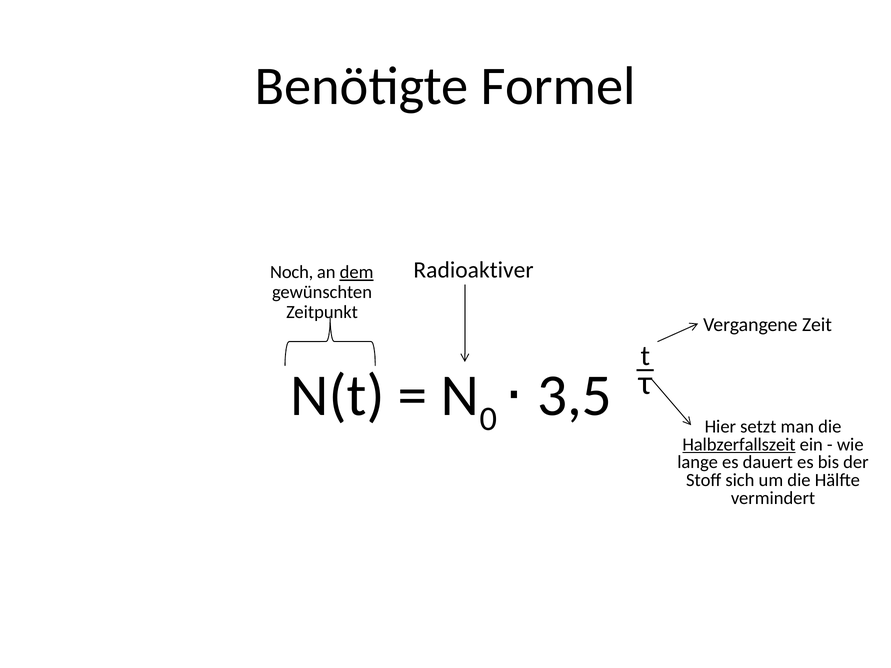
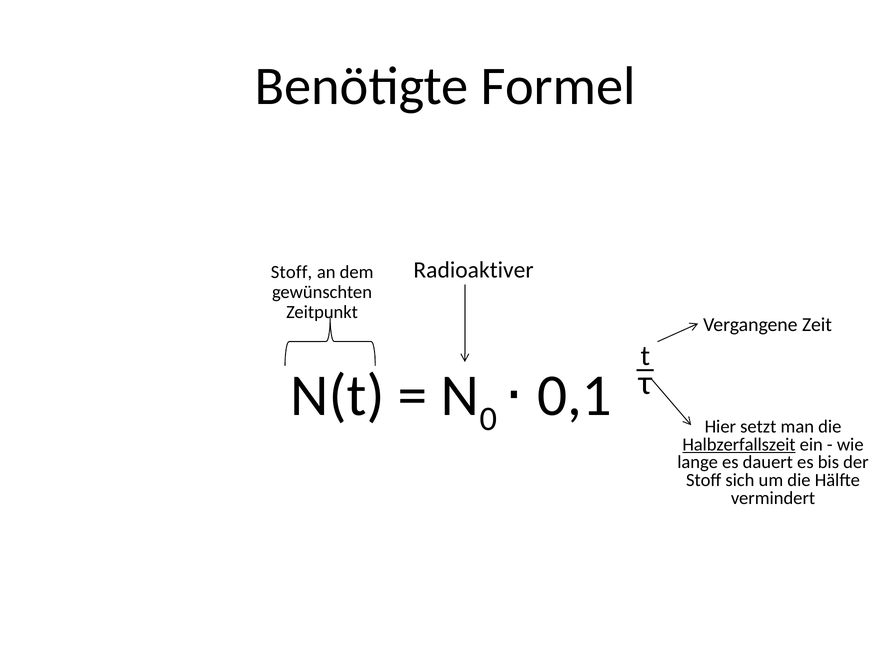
Noch at (292, 272): Noch -> Stoff
dem underline: present -> none
3,5: 3,5 -> 0,1
